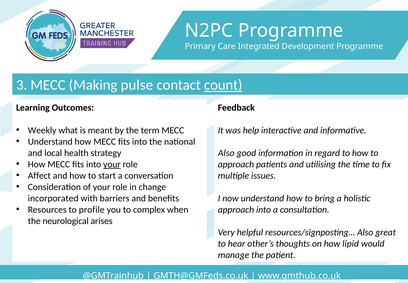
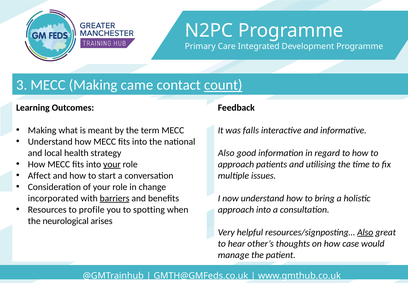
pulse: pulse -> came
Weekly at (42, 130): Weekly -> Making
help: help -> falls
barriers underline: none -> present
complex: complex -> spotting
Also at (365, 232) underline: none -> present
lipid: lipid -> case
